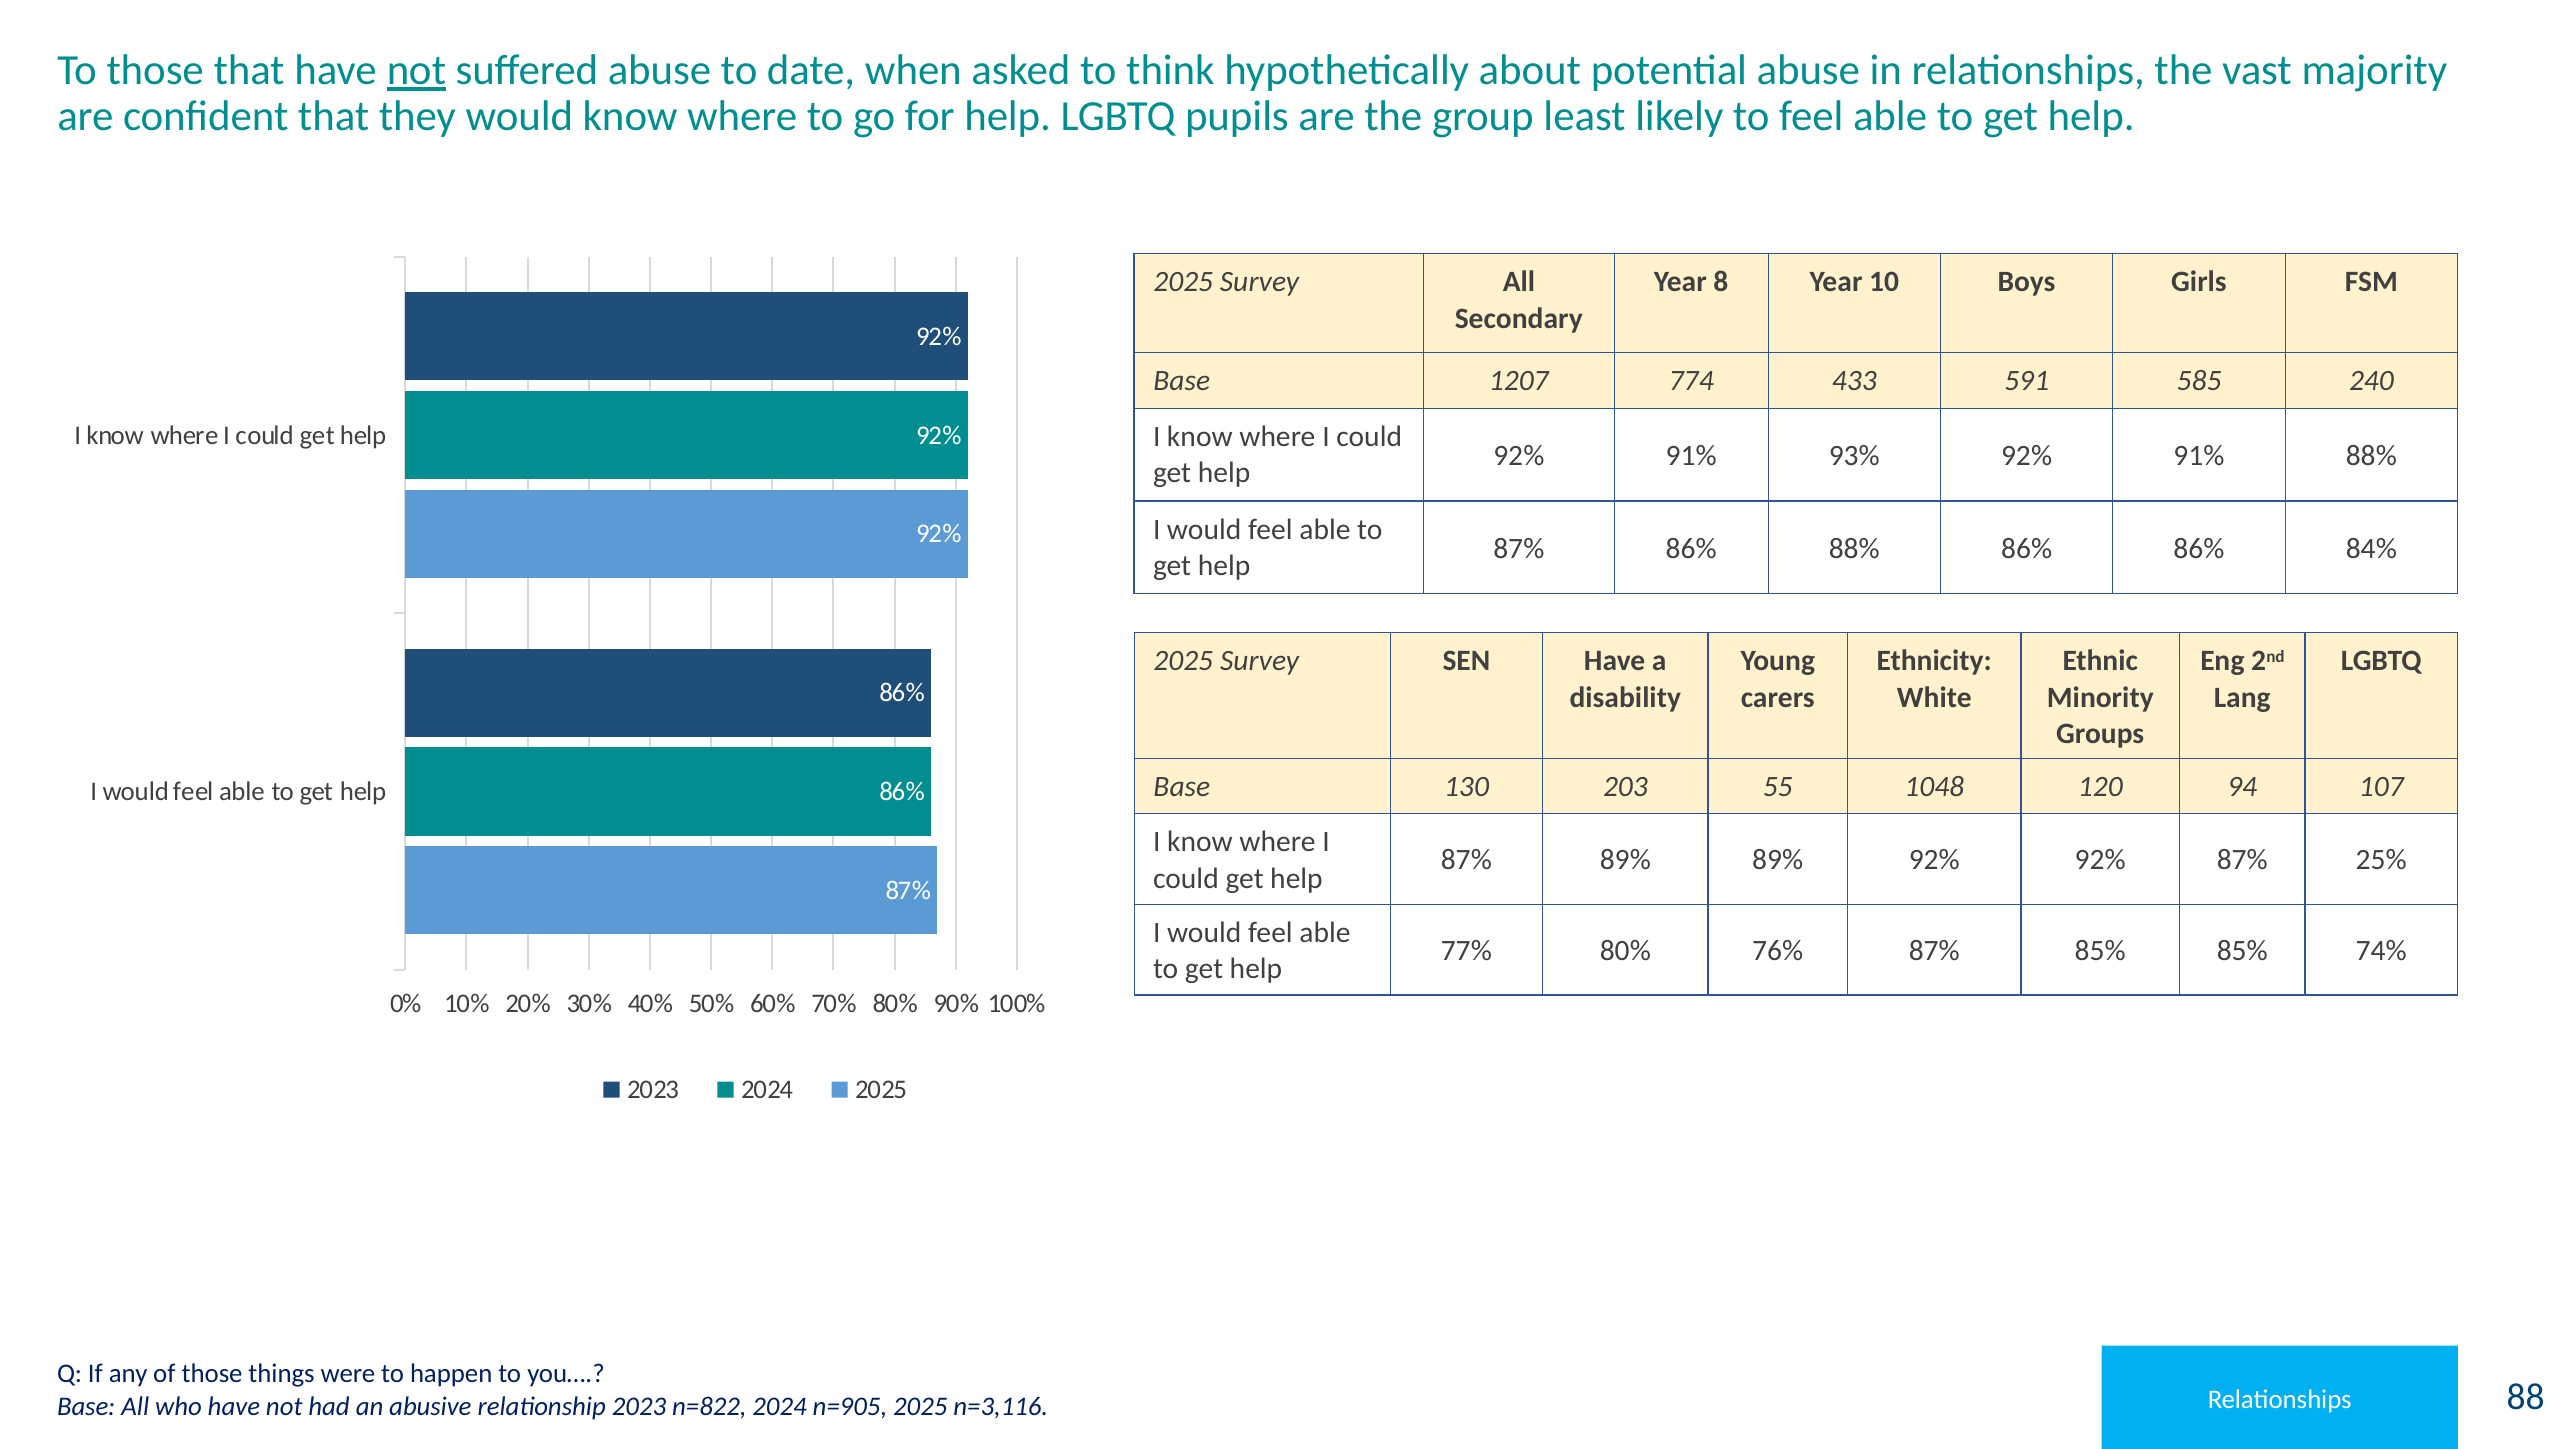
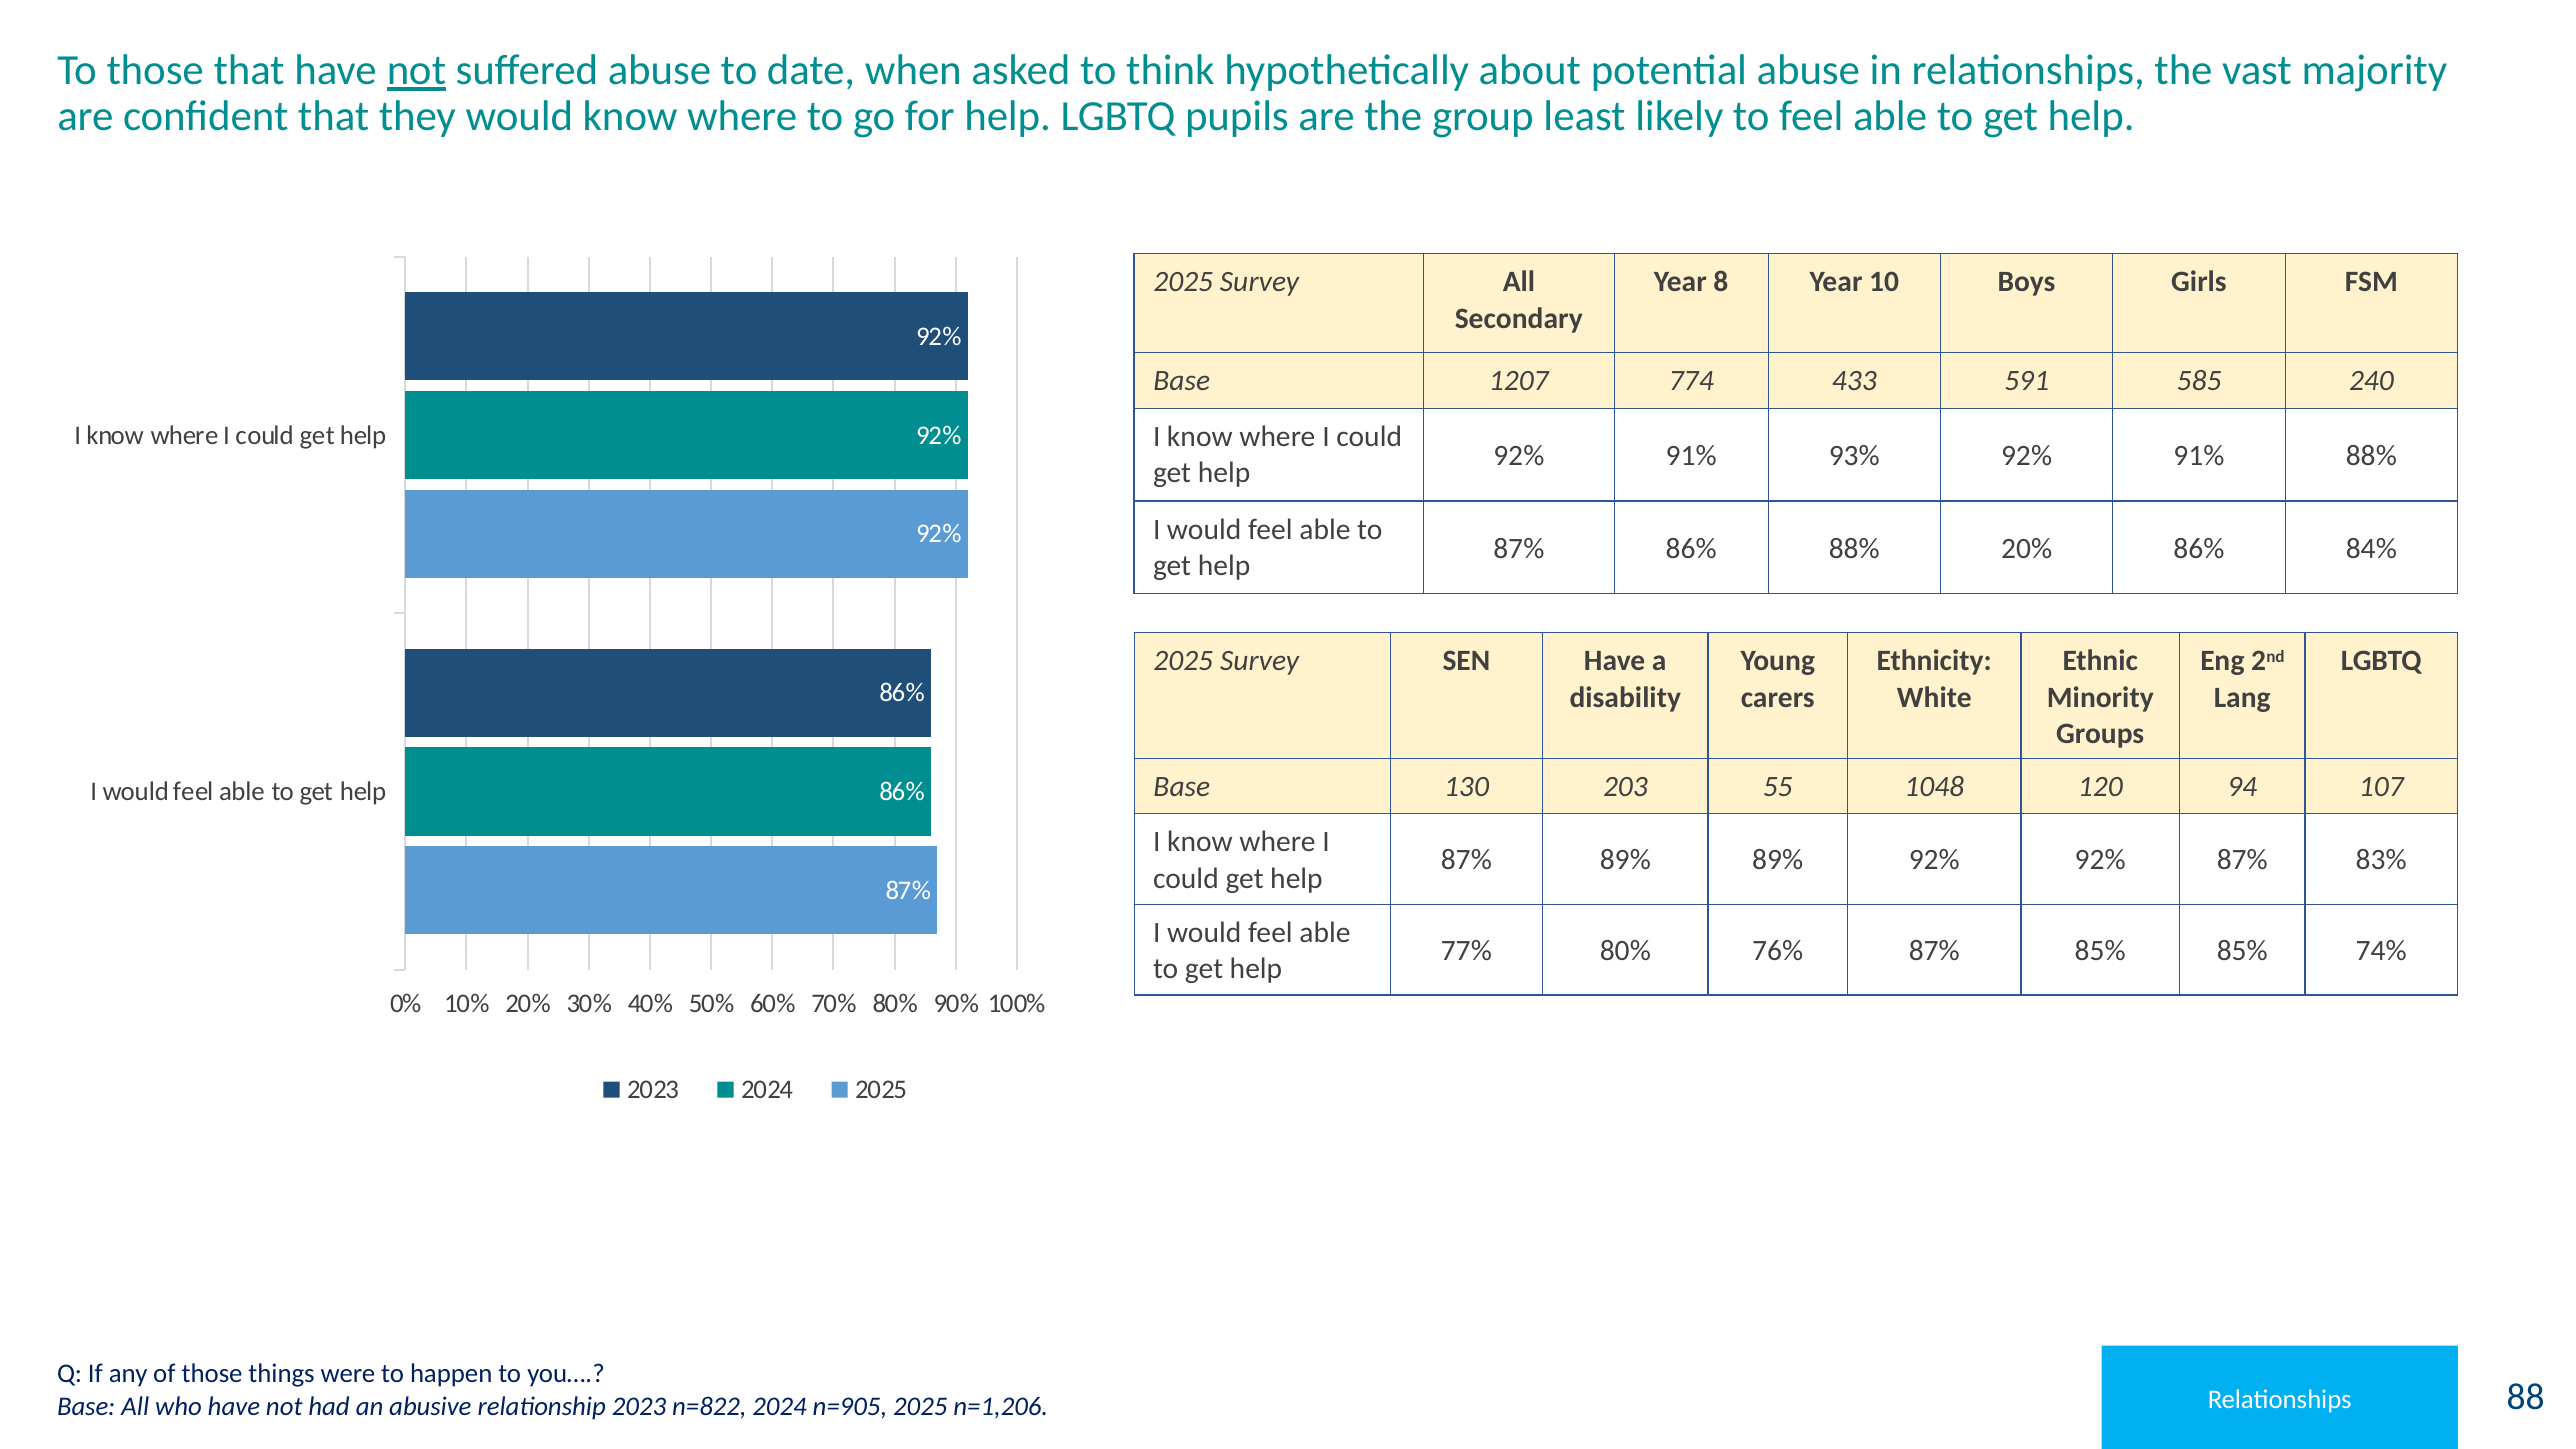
88% 86%: 86% -> 20%
25%: 25% -> 83%
n=3,116: n=3,116 -> n=1,206
